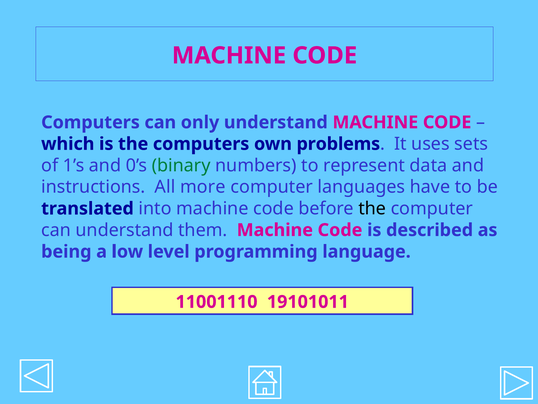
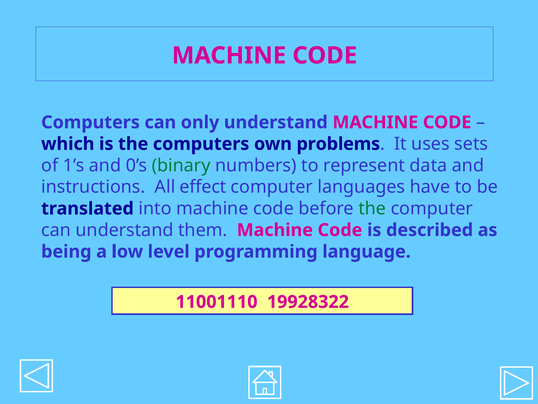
more: more -> effect
the at (372, 208) colour: black -> green
19101011: 19101011 -> 19928322
